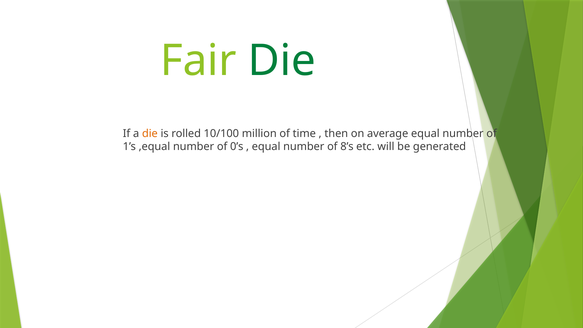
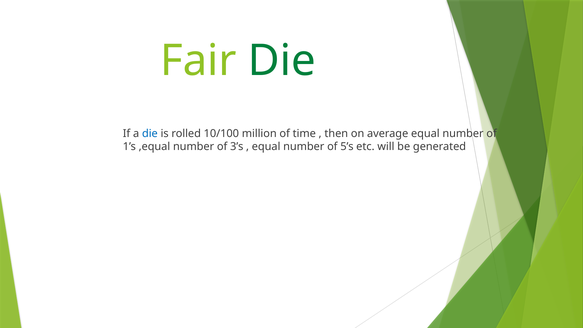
die at (150, 133) colour: orange -> blue
0’s: 0’s -> 3’s
8’s: 8’s -> 5’s
